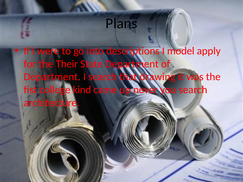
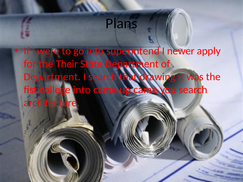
descriptions: descriptions -> superintend
model: model -> newer
college kind: kind -> into
up never: never -> came
